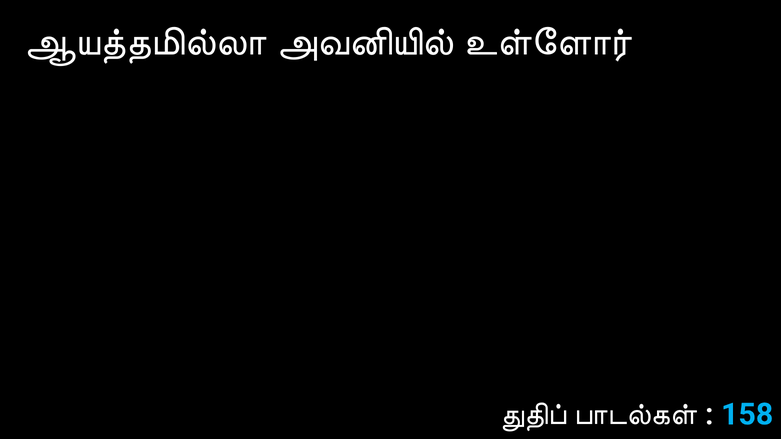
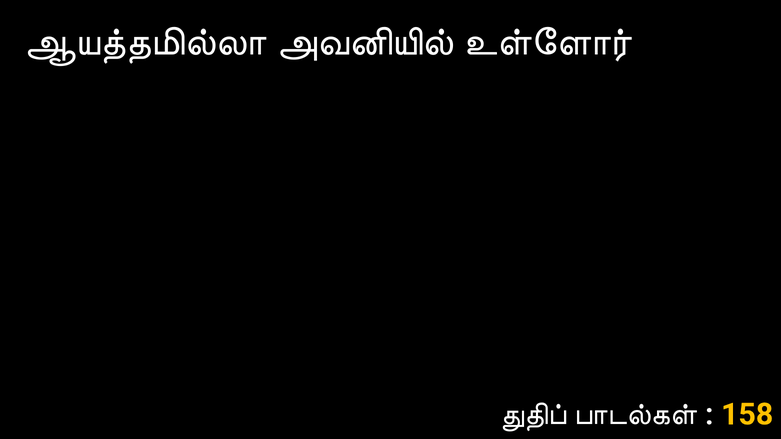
158 colour: light blue -> yellow
